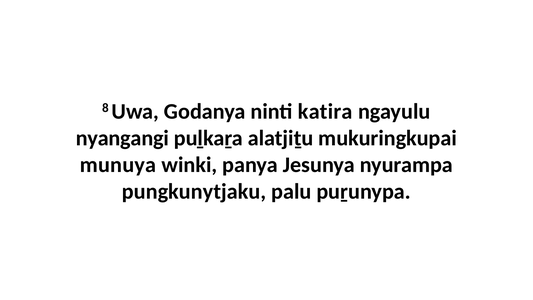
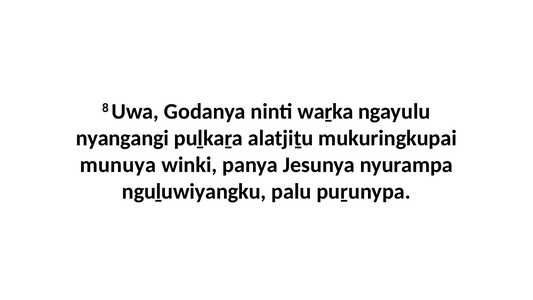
katira: katira -> waṟka
pungkunytjaku: pungkunytjaku -> nguḻuwiyangku
